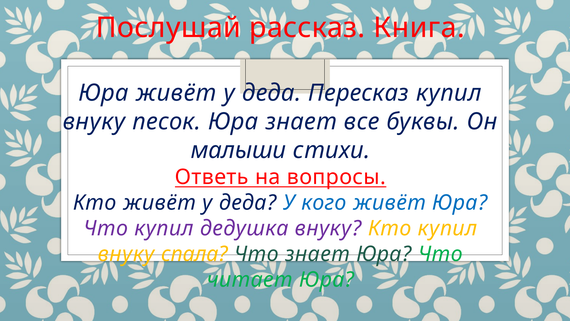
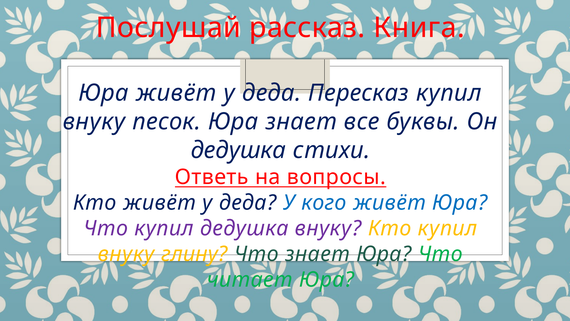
малыши at (238, 150): малыши -> дедушка
спала: спала -> глину
